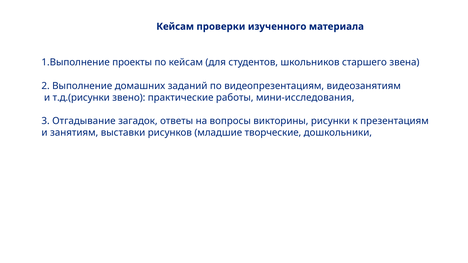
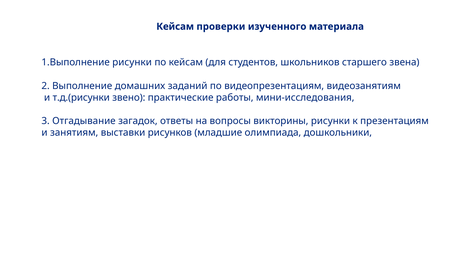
1.Выполнение проекты: проекты -> рисунки
творческие: творческие -> олимпиада
